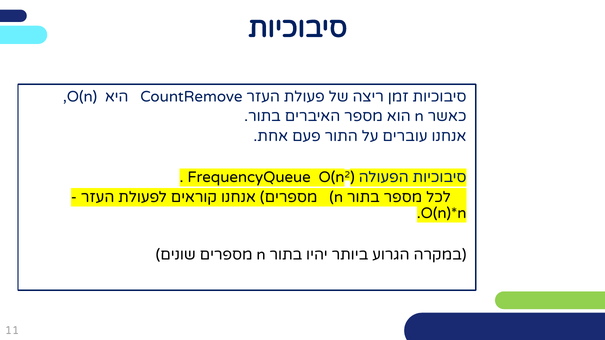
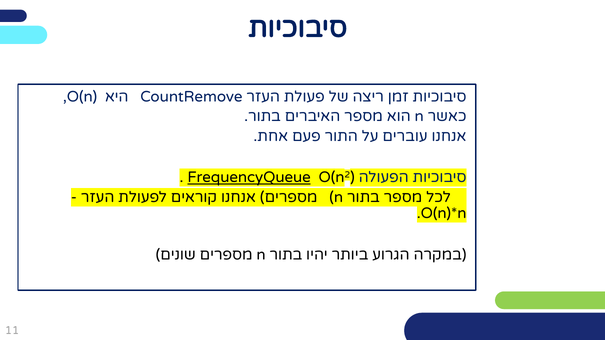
FrequencyQueue underline: none -> present
